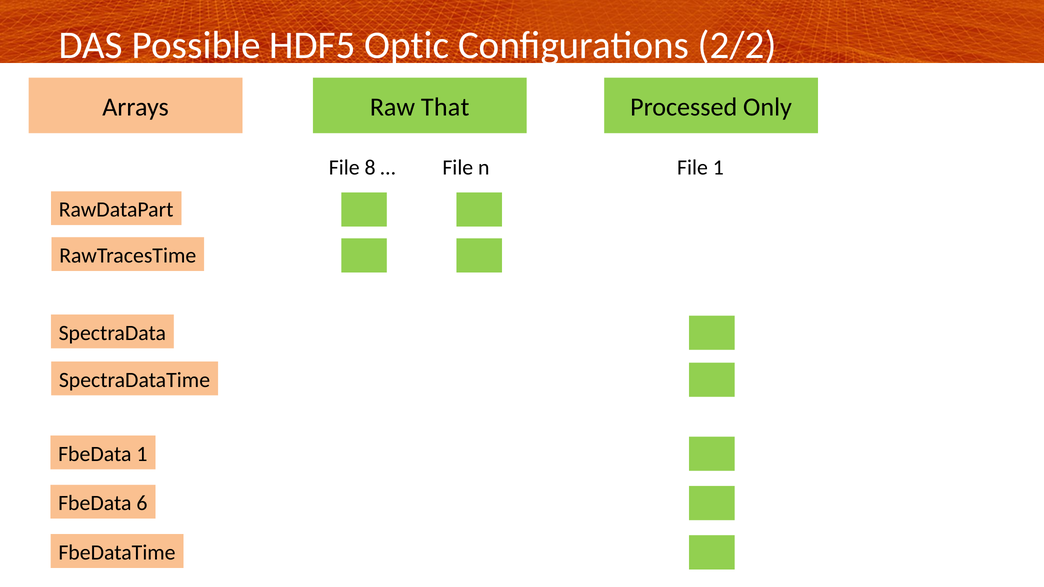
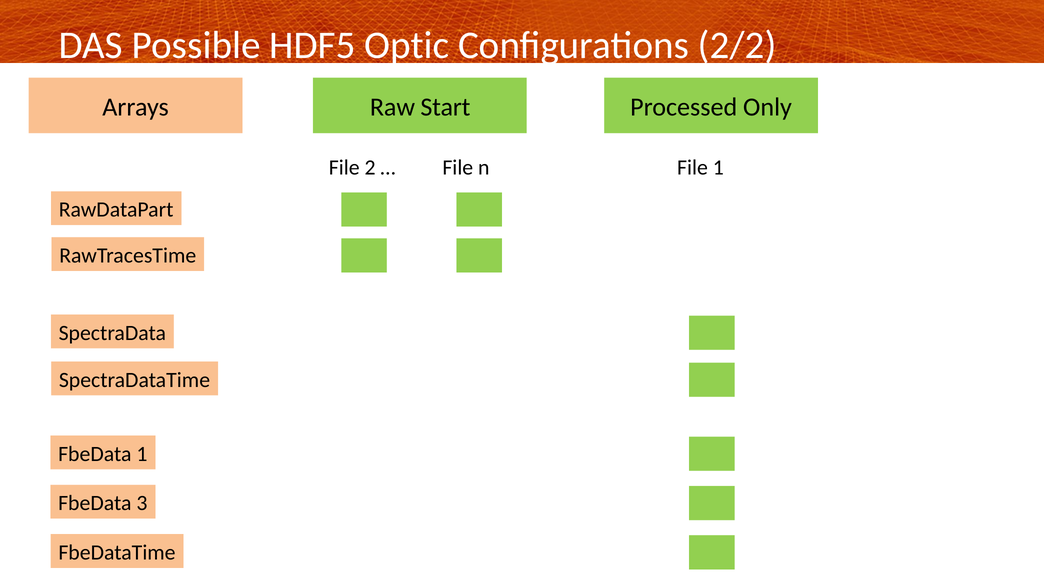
That: That -> Start
File 8: 8 -> 2
6: 6 -> 3
